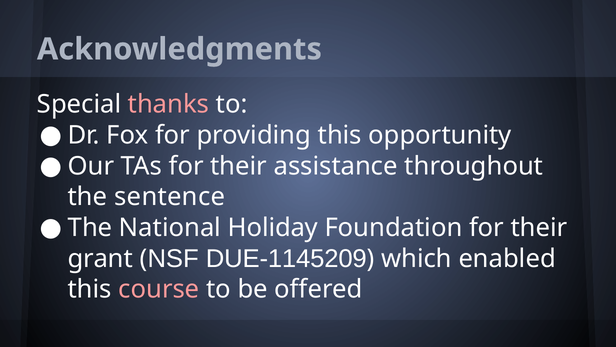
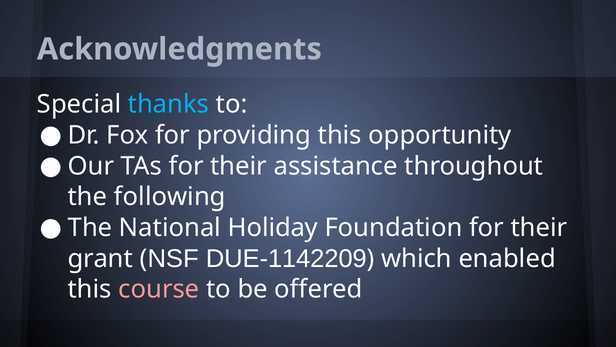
thanks colour: pink -> light blue
sentence: sentence -> following
DUE-1145209: DUE-1145209 -> DUE-1142209
